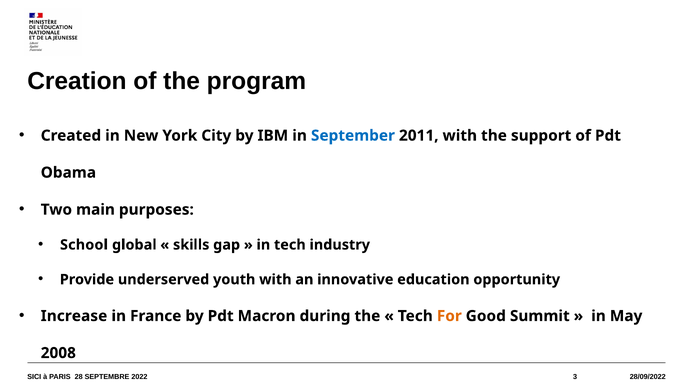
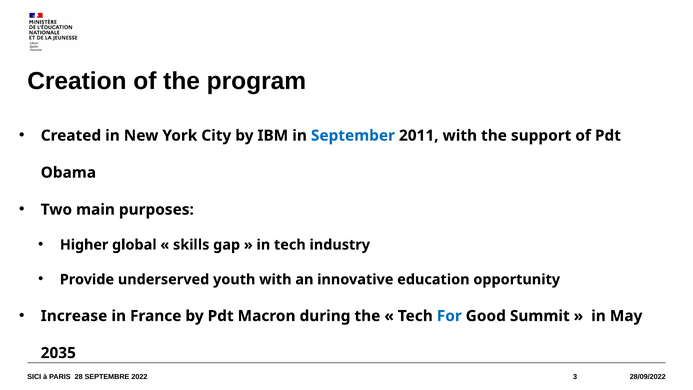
School: School -> Higher
For colour: orange -> blue
2008: 2008 -> 2035
